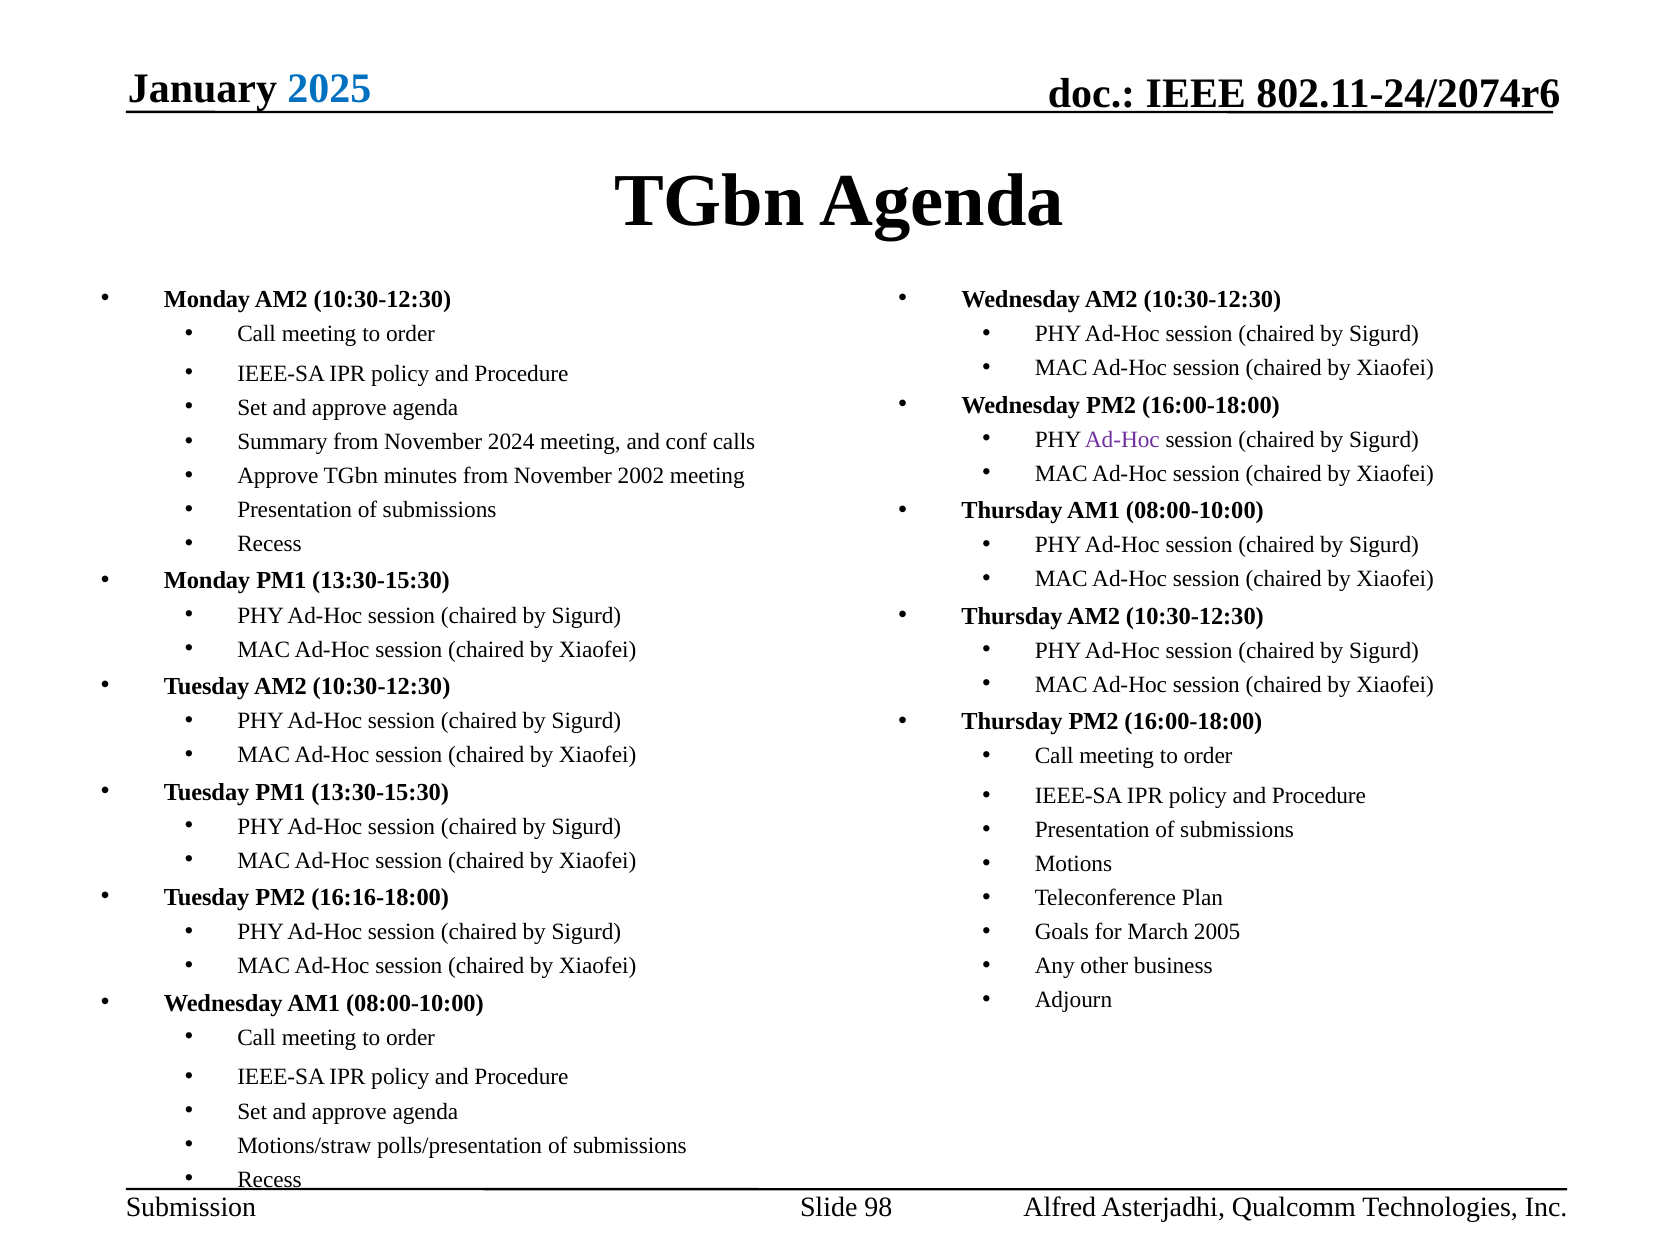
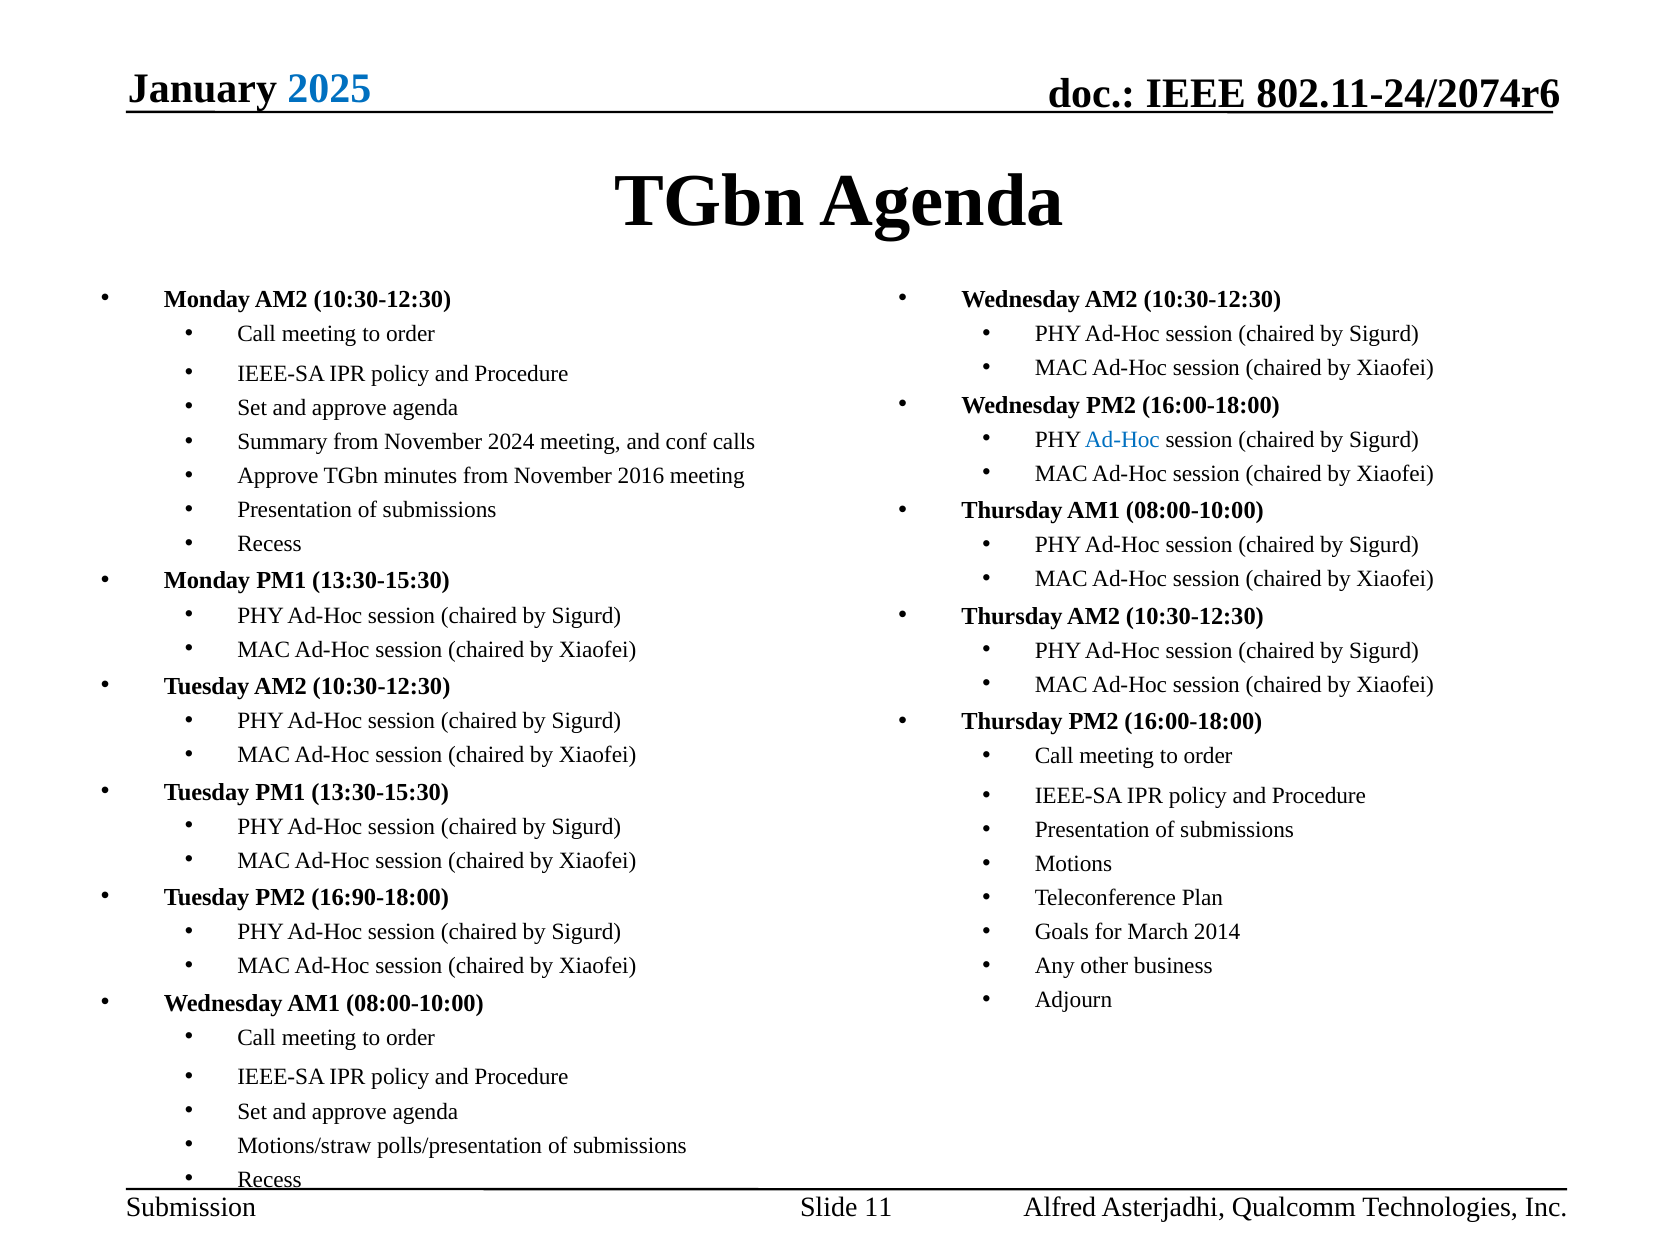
Ad-Hoc at (1122, 440) colour: purple -> blue
2002: 2002 -> 2016
16:16-18:00: 16:16-18:00 -> 16:90-18:00
2005: 2005 -> 2014
98: 98 -> 11
